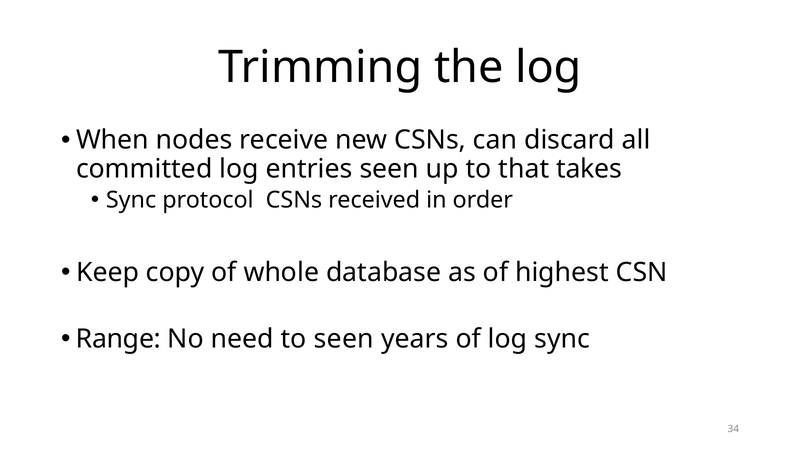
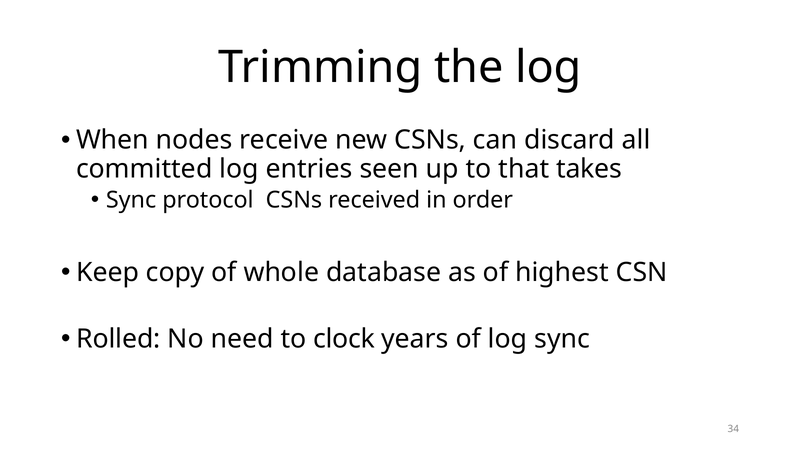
Range: Range -> Rolled
to seen: seen -> clock
